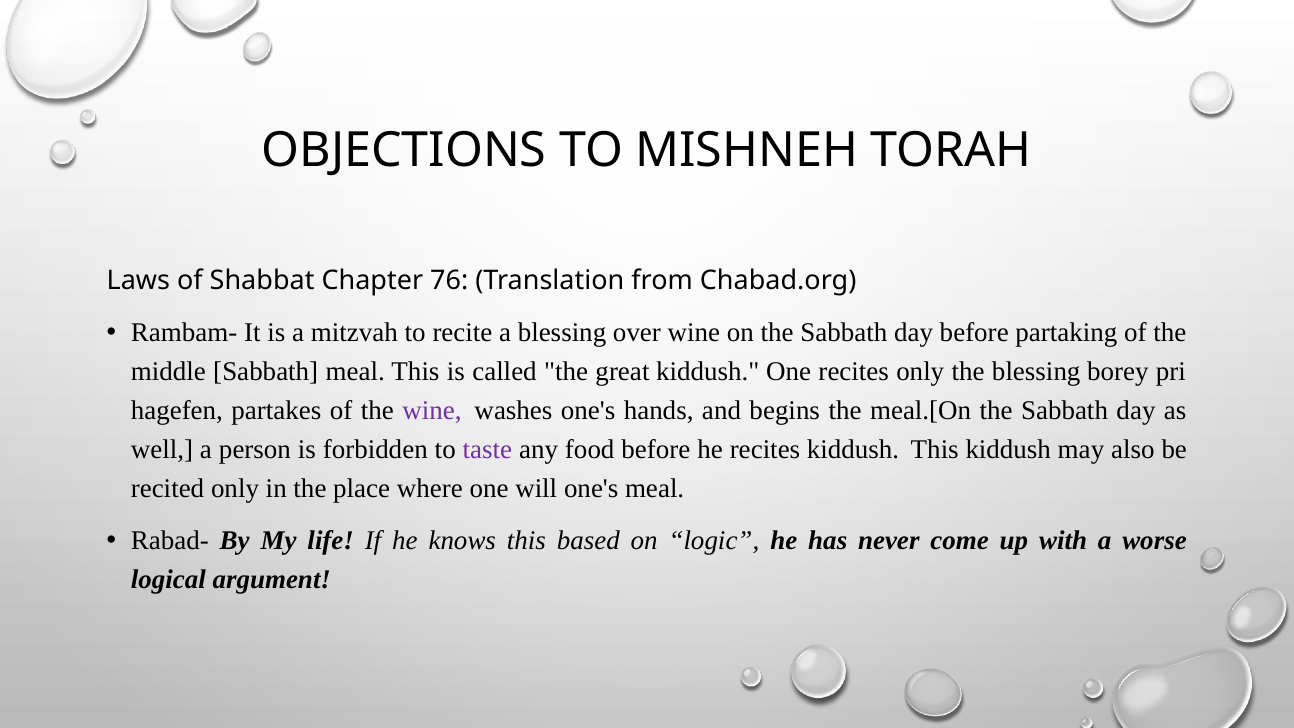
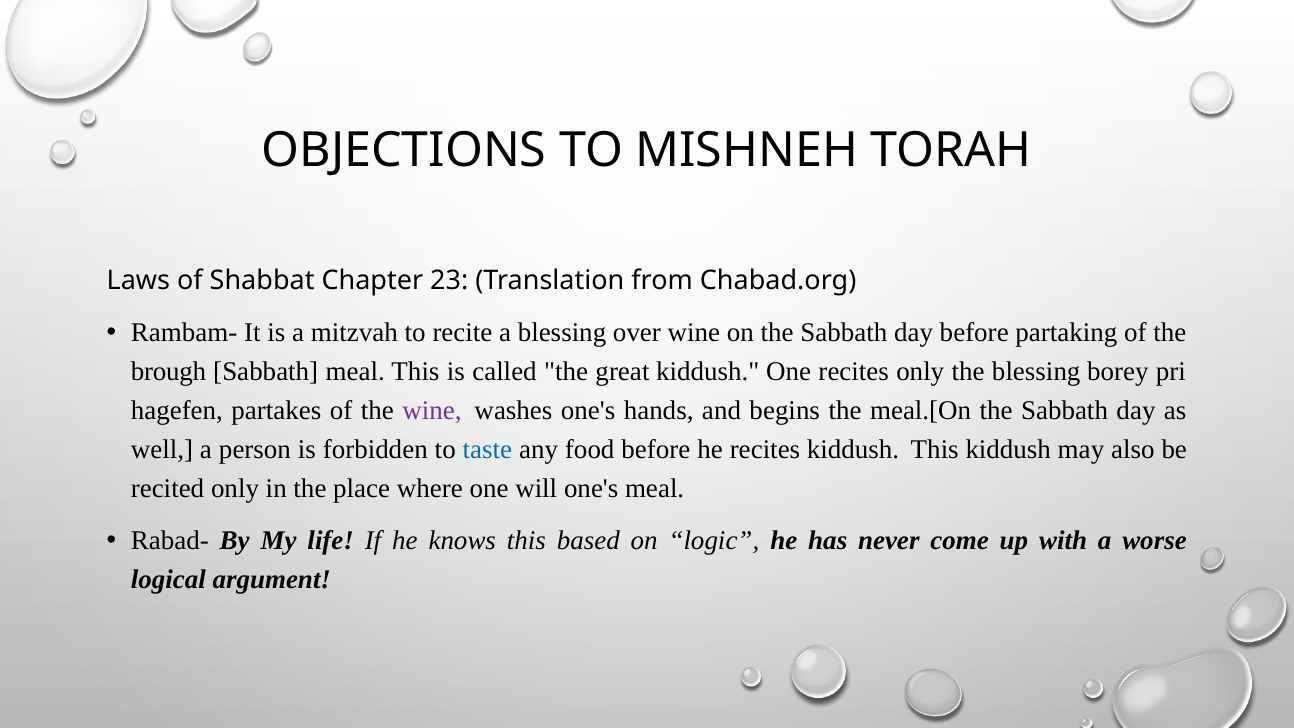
76: 76 -> 23
middle: middle -> brough
taste colour: purple -> blue
